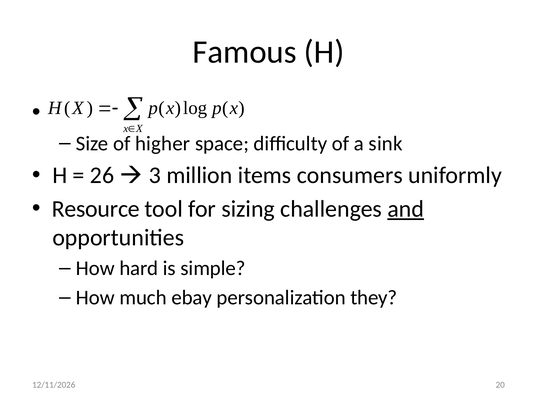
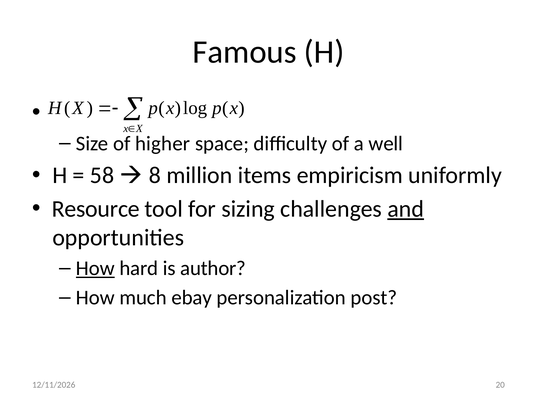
sink: sink -> well
26: 26 -> 58
3: 3 -> 8
consumers: consumers -> empiricism
How at (95, 268) underline: none -> present
simple: simple -> author
they: they -> post
